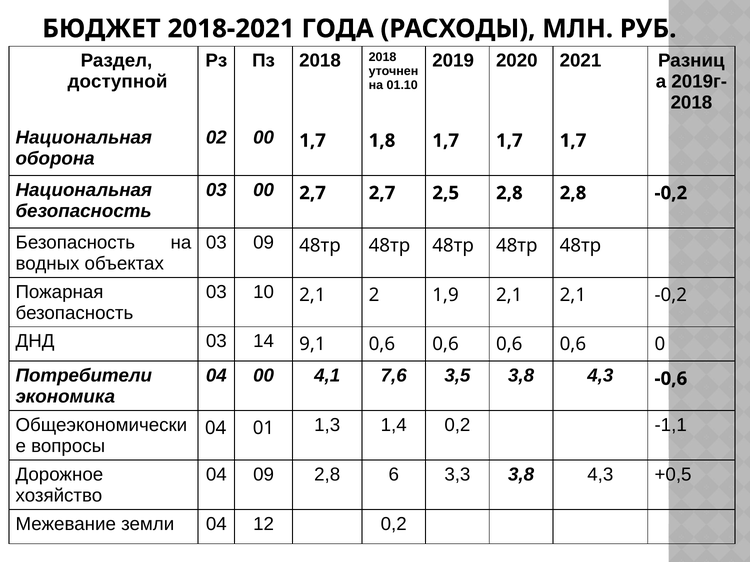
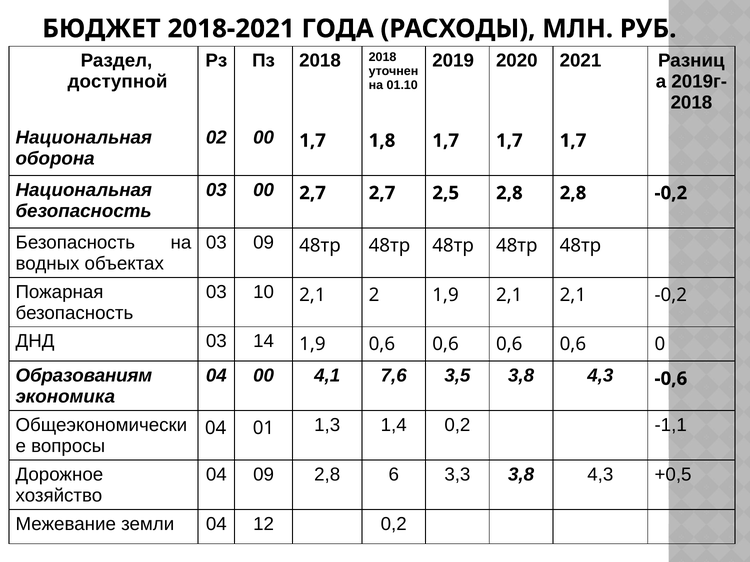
14 9,1: 9,1 -> 1,9
Потребители: Потребители -> Образованиям
